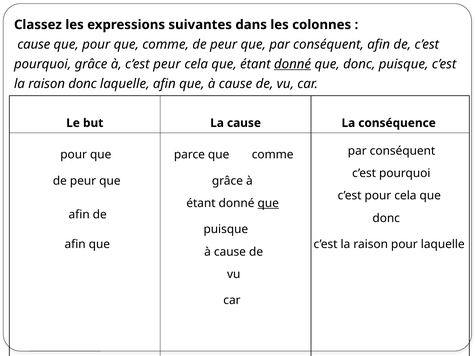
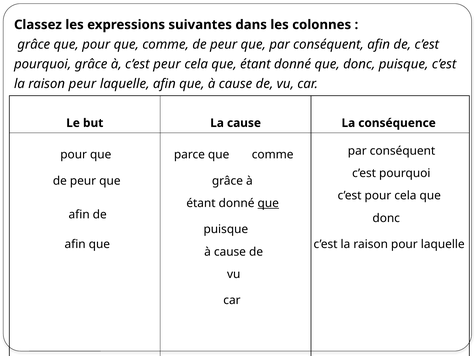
cause at (34, 44): cause -> grâce
donné at (293, 64) underline: present -> none
raison donc: donc -> peur
